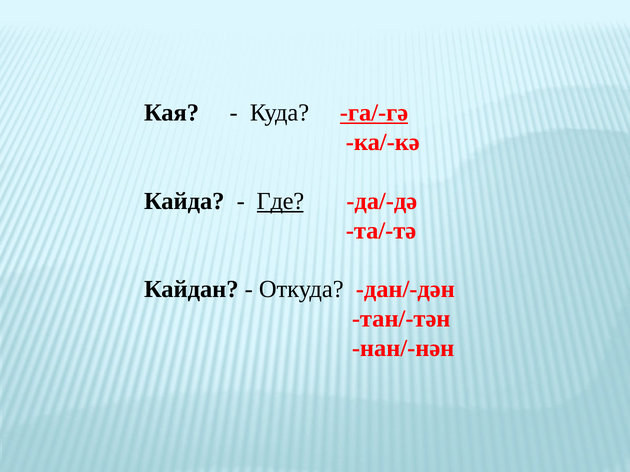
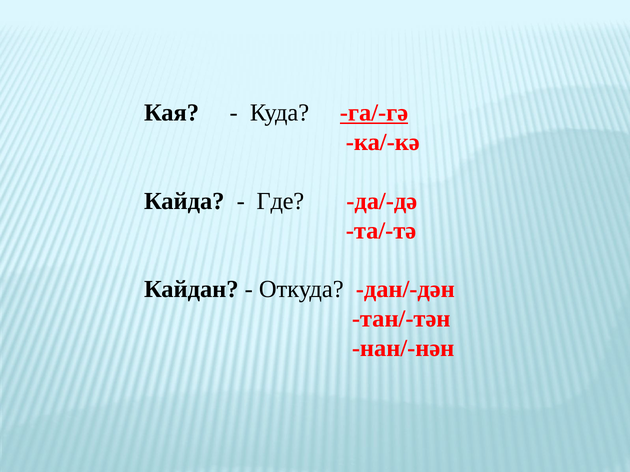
Где underline: present -> none
